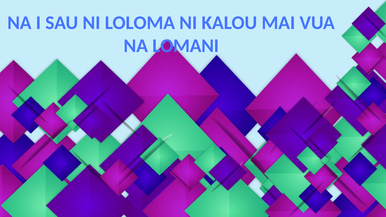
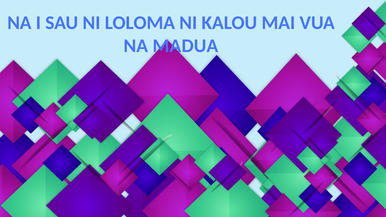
LOMANI: LOMANI -> MADUA
